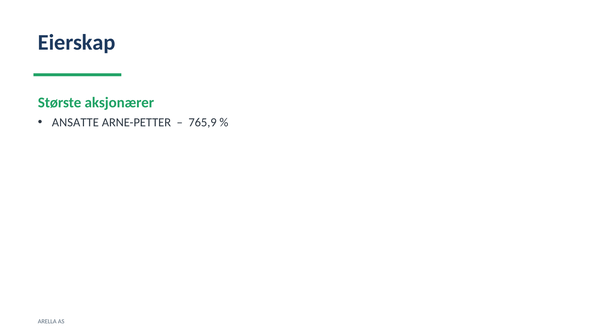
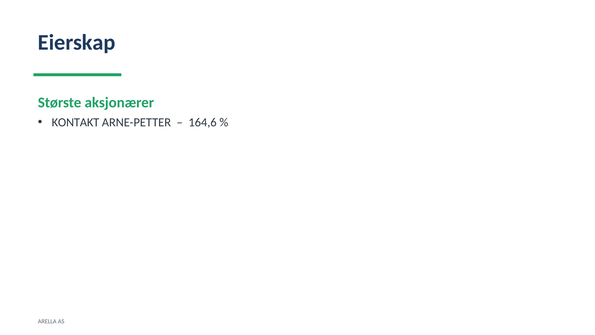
ANSATTE: ANSATTE -> KONTAKT
765,9: 765,9 -> 164,6
